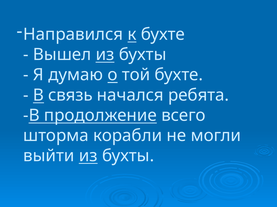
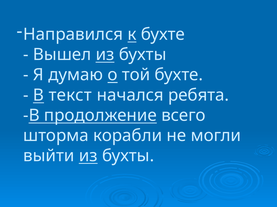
связь: связь -> текст
